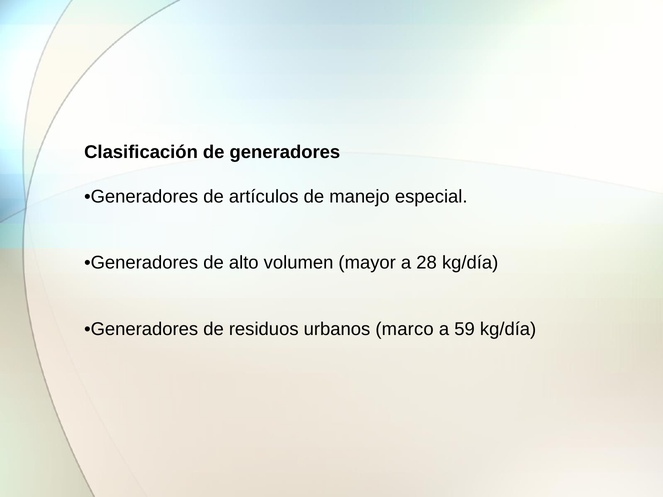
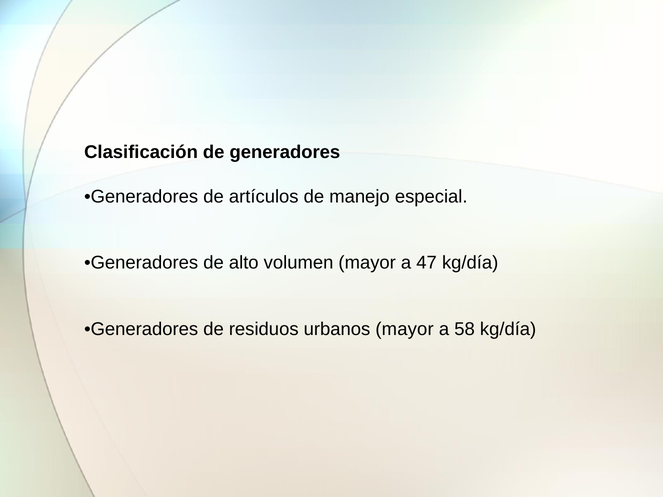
28: 28 -> 47
urbanos marco: marco -> mayor
59: 59 -> 58
